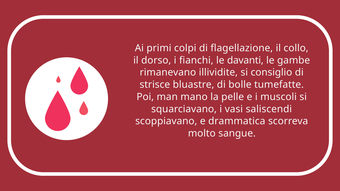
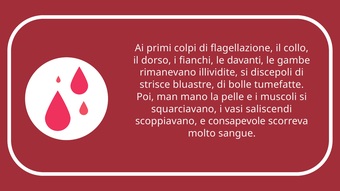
consiglio: consiglio -> discepoli
drammatica: drammatica -> consapevole
